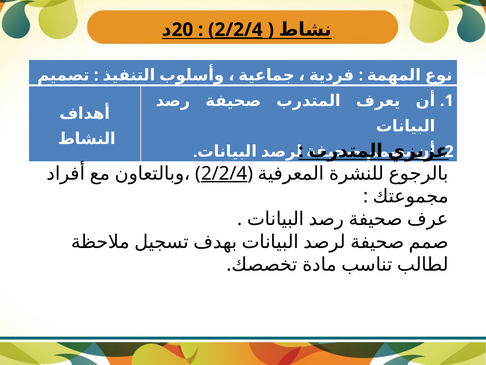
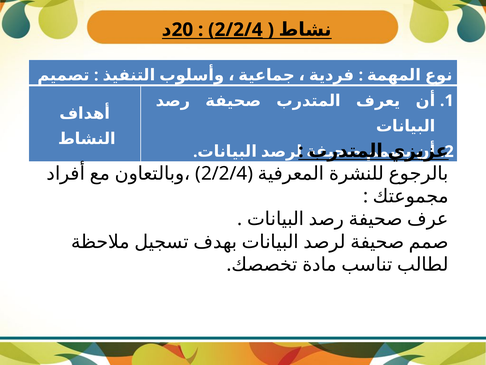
2/2/4 at (224, 173) underline: present -> none
